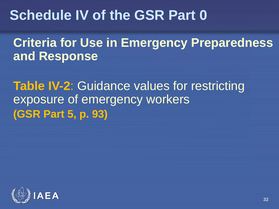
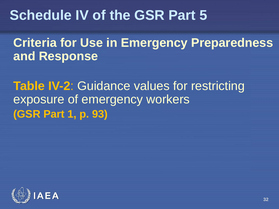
0: 0 -> 5
5: 5 -> 1
